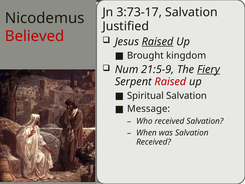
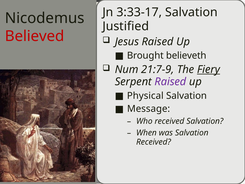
3:73-17: 3:73-17 -> 3:33-17
Raised at (158, 42) underline: present -> none
kingdom: kingdom -> believeth
21:5-9: 21:5-9 -> 21:7-9
Raised at (170, 82) colour: red -> purple
Spiritual: Spiritual -> Physical
